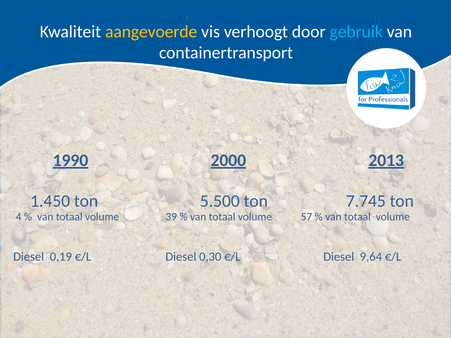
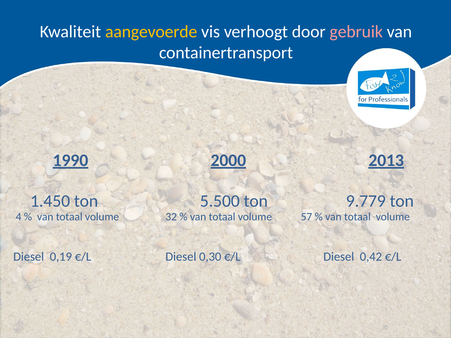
gebruik colour: light blue -> pink
7.745: 7.745 -> 9.779
39: 39 -> 32
9,64: 9,64 -> 0,42
